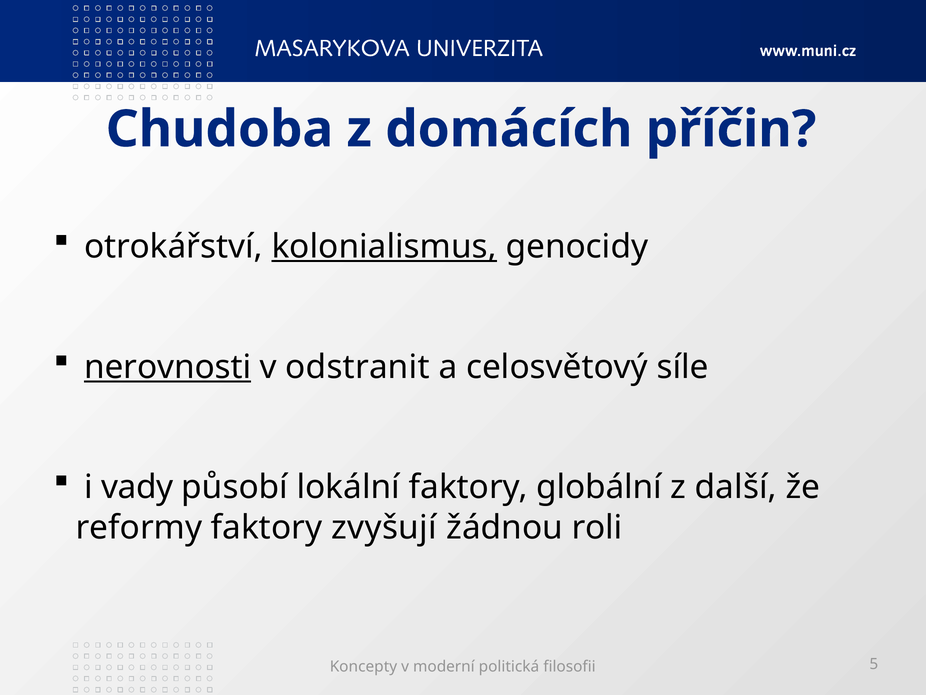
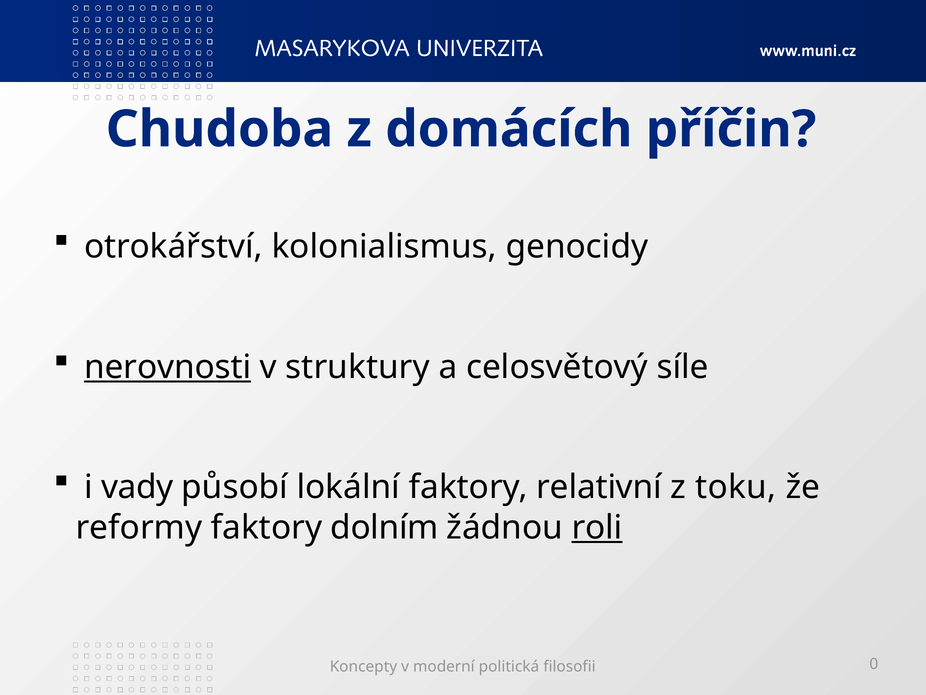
kolonialismus underline: present -> none
odstranit: odstranit -> struktury
globální: globální -> relativní
další: další -> toku
zvyšují: zvyšují -> dolním
roli underline: none -> present
5: 5 -> 0
